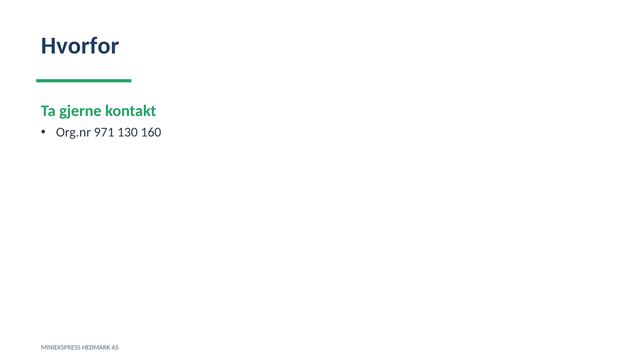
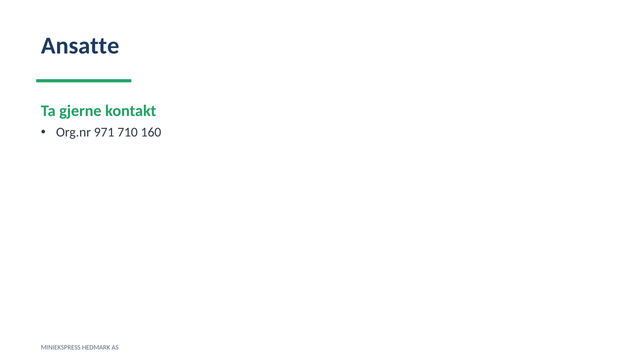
Hvorfor: Hvorfor -> Ansatte
130: 130 -> 710
